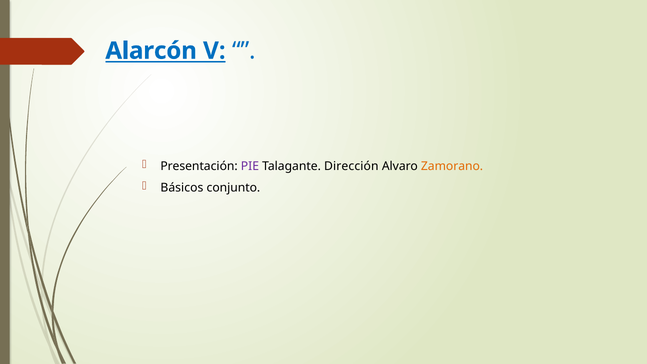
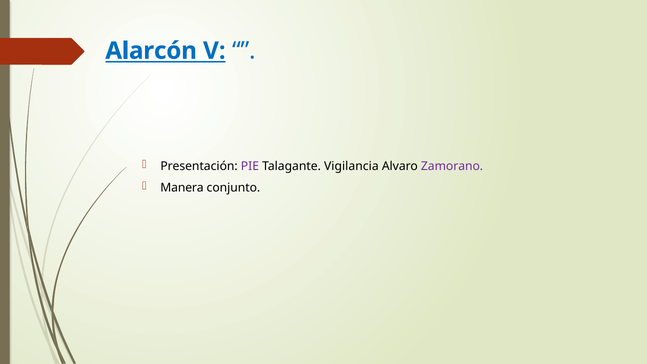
Dirección: Dirección -> Vigilancia
Zamorano colour: orange -> purple
Básicos: Básicos -> Manera
